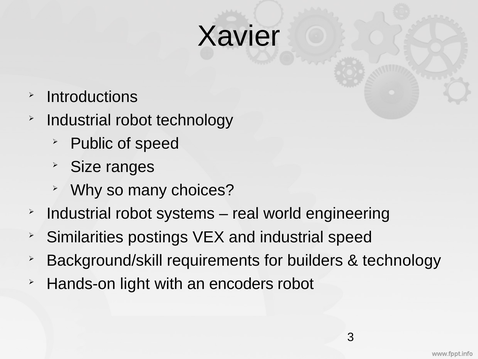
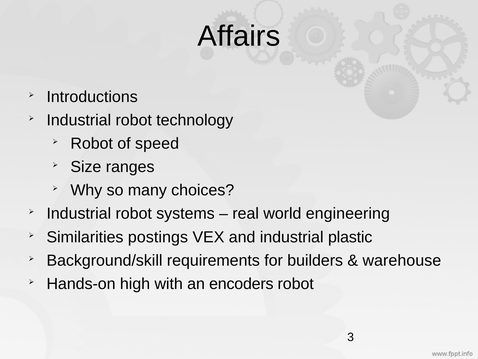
Xavier: Xavier -> Affairs
Public at (92, 143): Public -> Robot
industrial speed: speed -> plastic
technology at (402, 260): technology -> warehouse
light: light -> high
